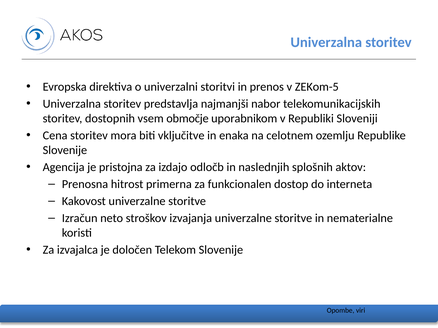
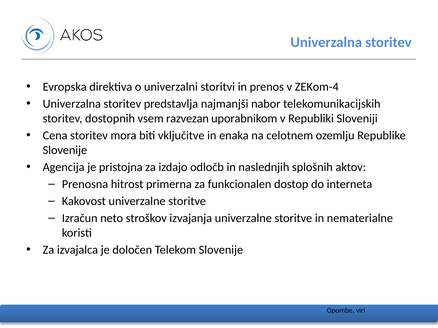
ZEKom-5: ZEKom-5 -> ZEKom-4
območje: območje -> razvezan
